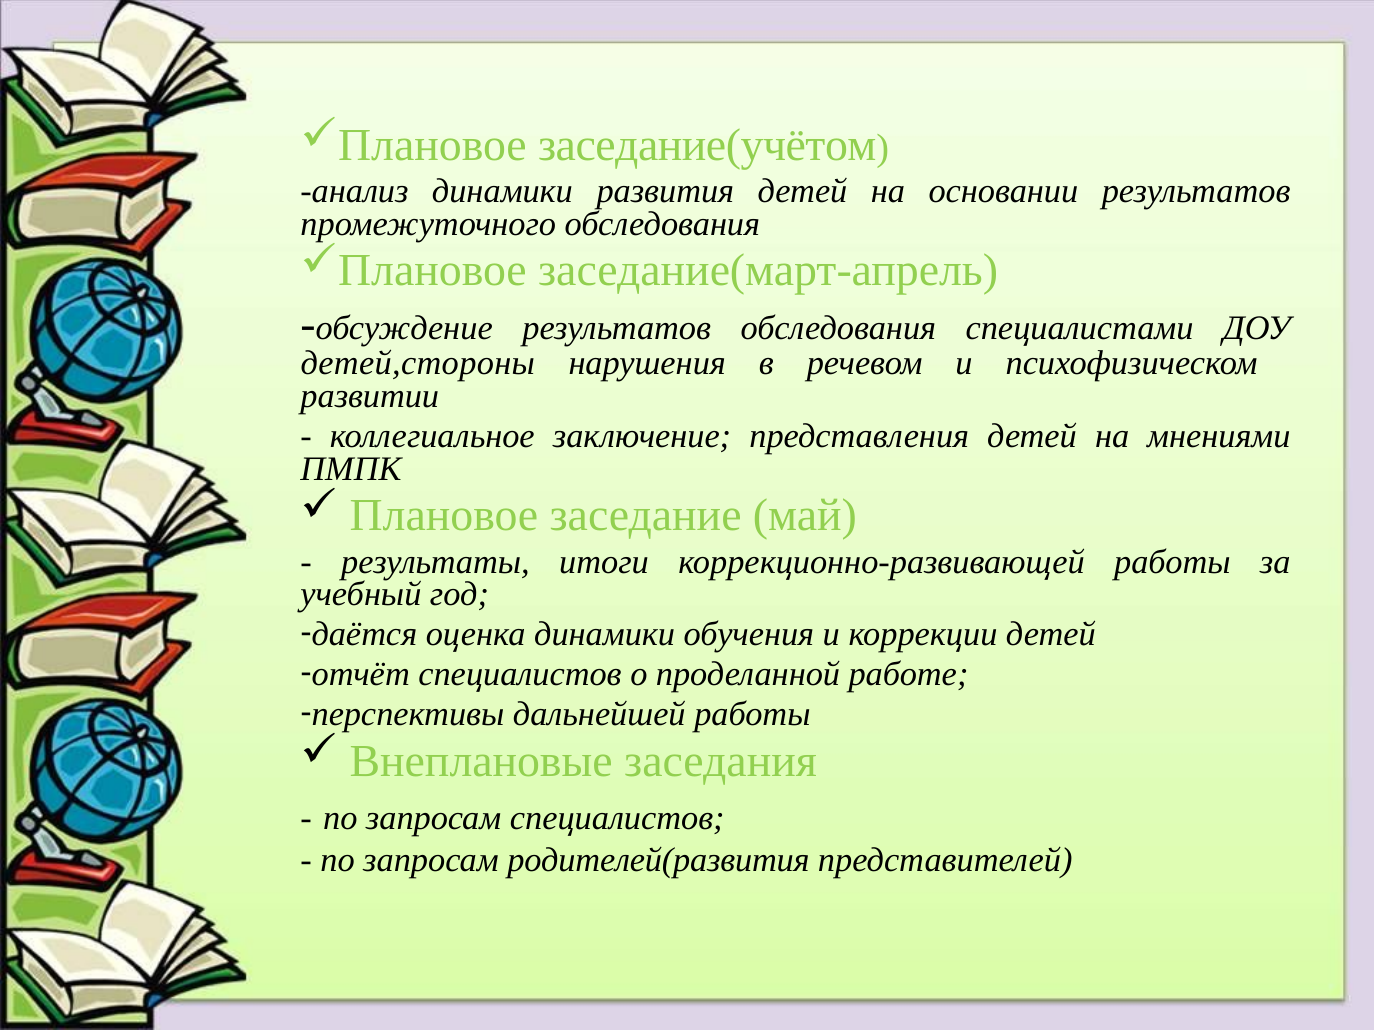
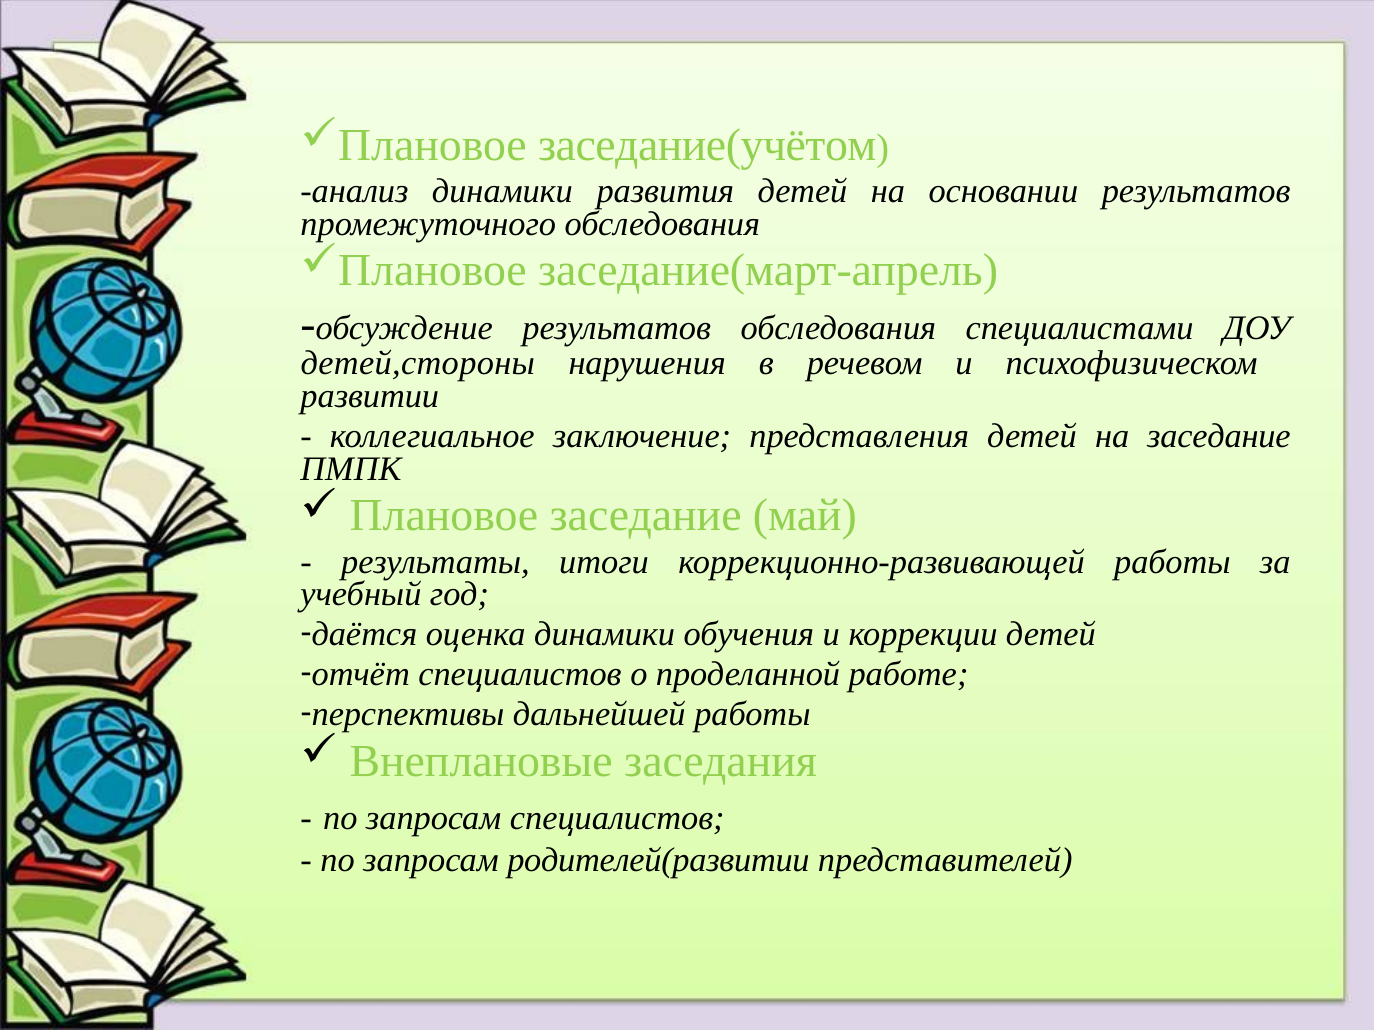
на мнениями: мнениями -> заседание
родителей(развития: родителей(развития -> родителей(развитии
